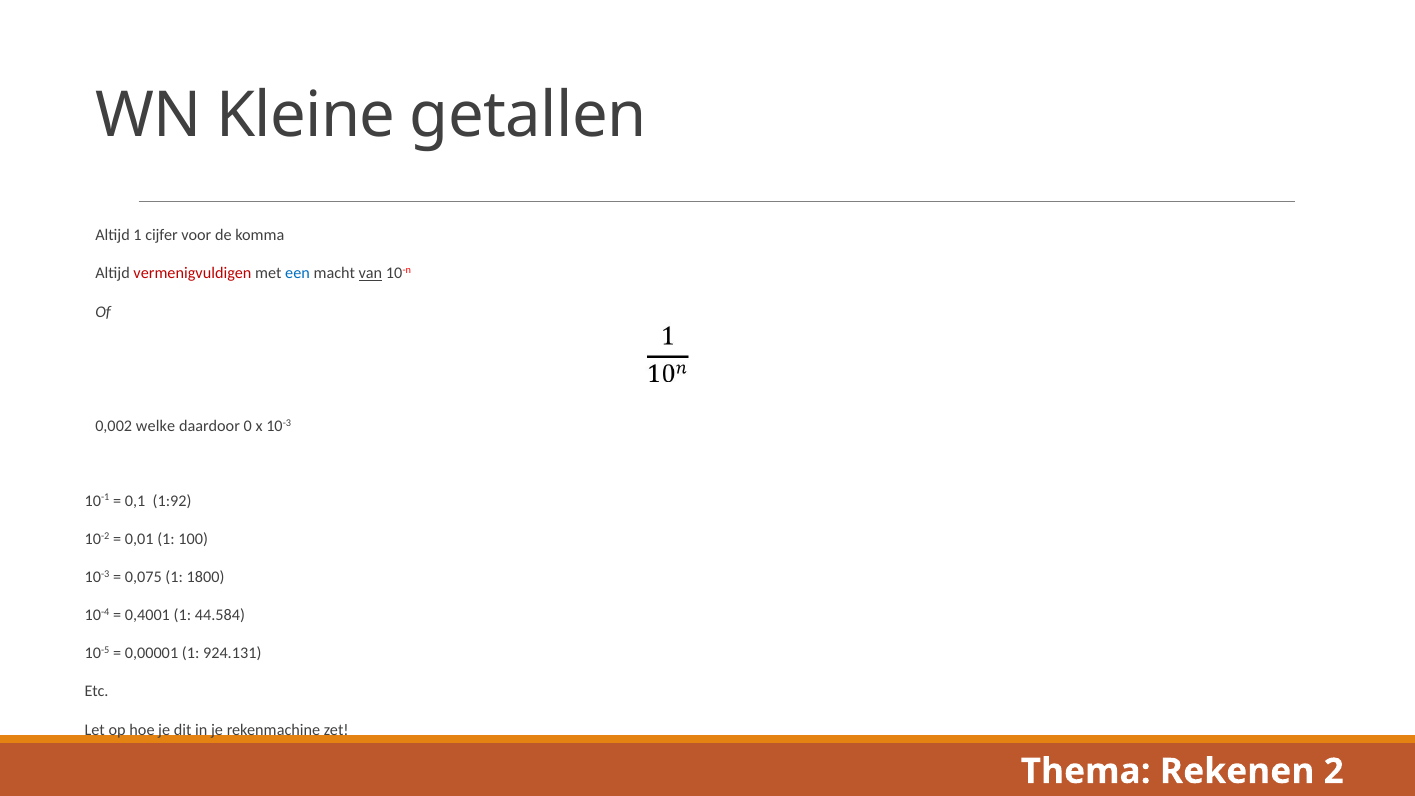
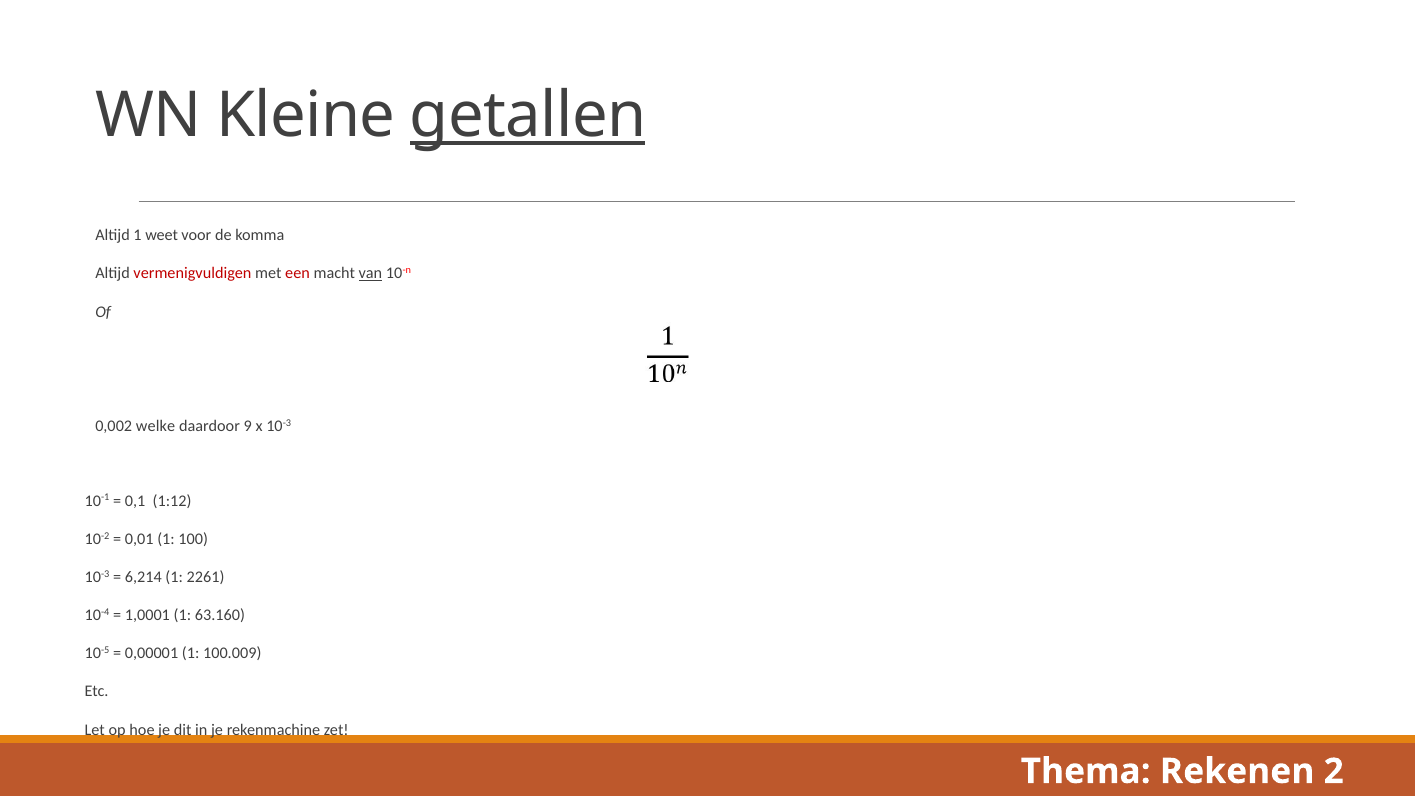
getallen underline: none -> present
cijfer: cijfer -> weet
een colour: blue -> red
0: 0 -> 9
1:92: 1:92 -> 1:12
0,075: 0,075 -> 6,214
1800: 1800 -> 2261
0,4001: 0,4001 -> 1,0001
44.584: 44.584 -> 63.160
924.131: 924.131 -> 100.009
